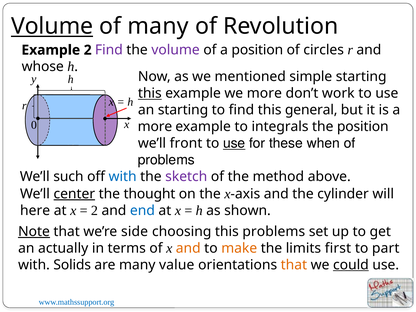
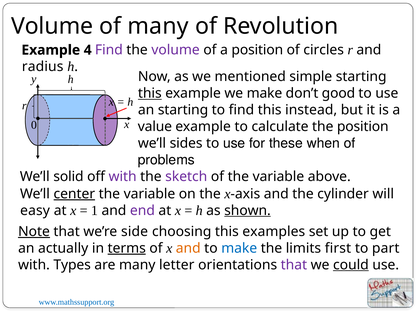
Volume at (52, 26) underline: present -> none
Example 2: 2 -> 4
whose: whose -> radius
we more: more -> make
work: work -> good
general: general -> instead
more at (155, 127): more -> value
integrals: integrals -> calculate
front: front -> sides
use at (234, 143) underline: present -> none
such: such -> solid
with at (123, 177) colour: blue -> purple
of the method: method -> variable
thought at (150, 194): thought -> variable
here: here -> easy
2 at (94, 210): 2 -> 1
end colour: blue -> purple
shown underline: none -> present
this problems: problems -> examples
terms underline: none -> present
make at (239, 248) colour: orange -> blue
Solids: Solids -> Types
value: value -> letter
that at (294, 265) colour: orange -> purple
